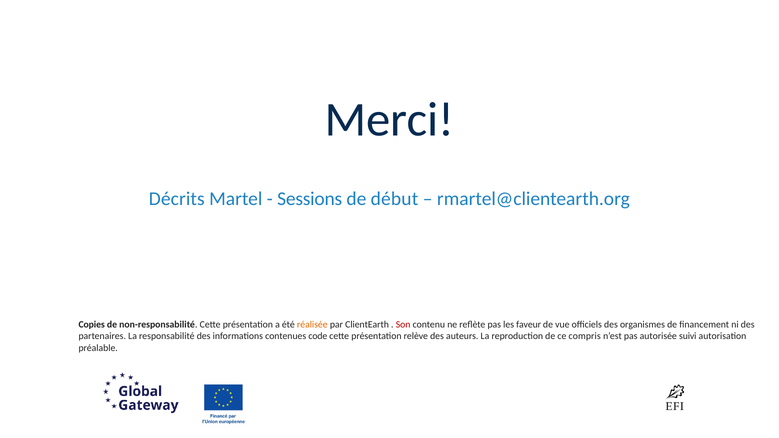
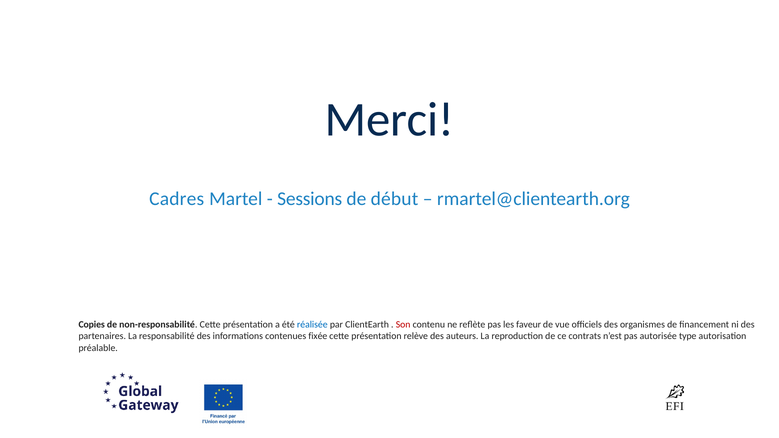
Décrits: Décrits -> Cadres
réalisée colour: orange -> blue
code: code -> fixée
compris: compris -> contrats
suivi: suivi -> type
